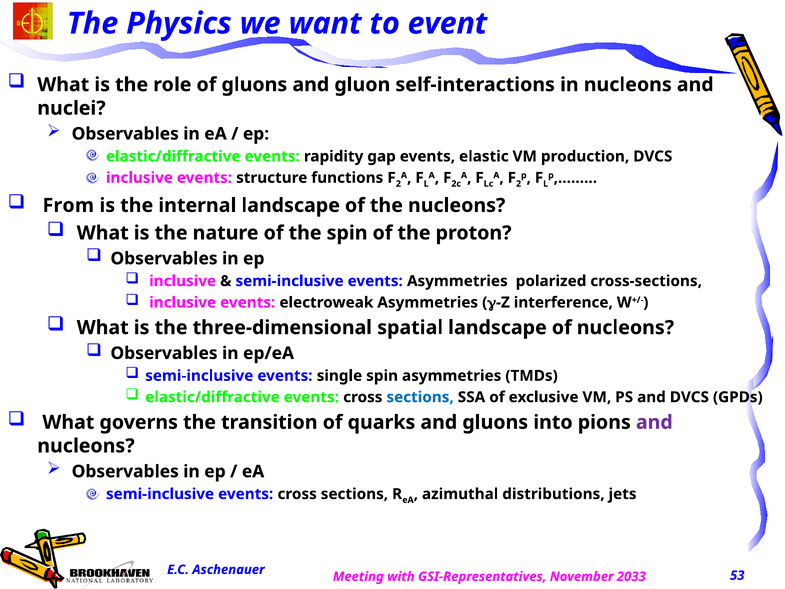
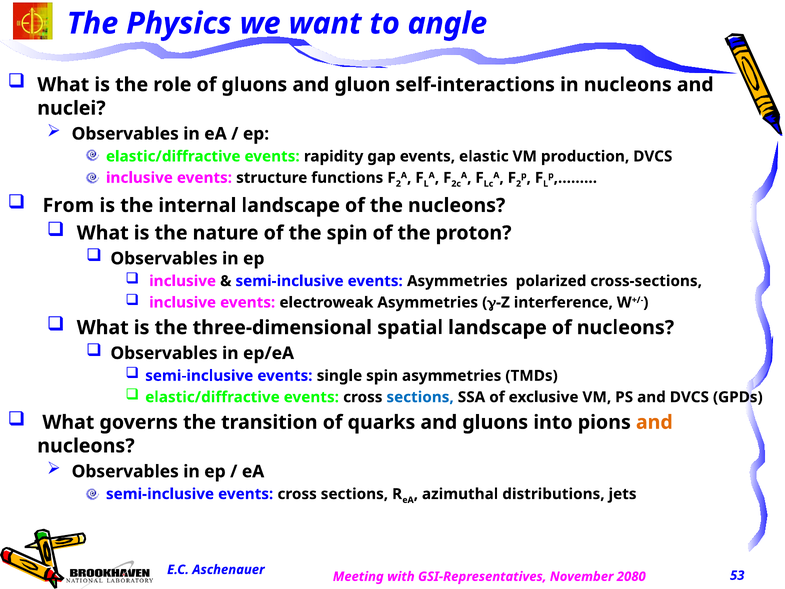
event: event -> angle
and at (654, 422) colour: purple -> orange
2033: 2033 -> 2080
